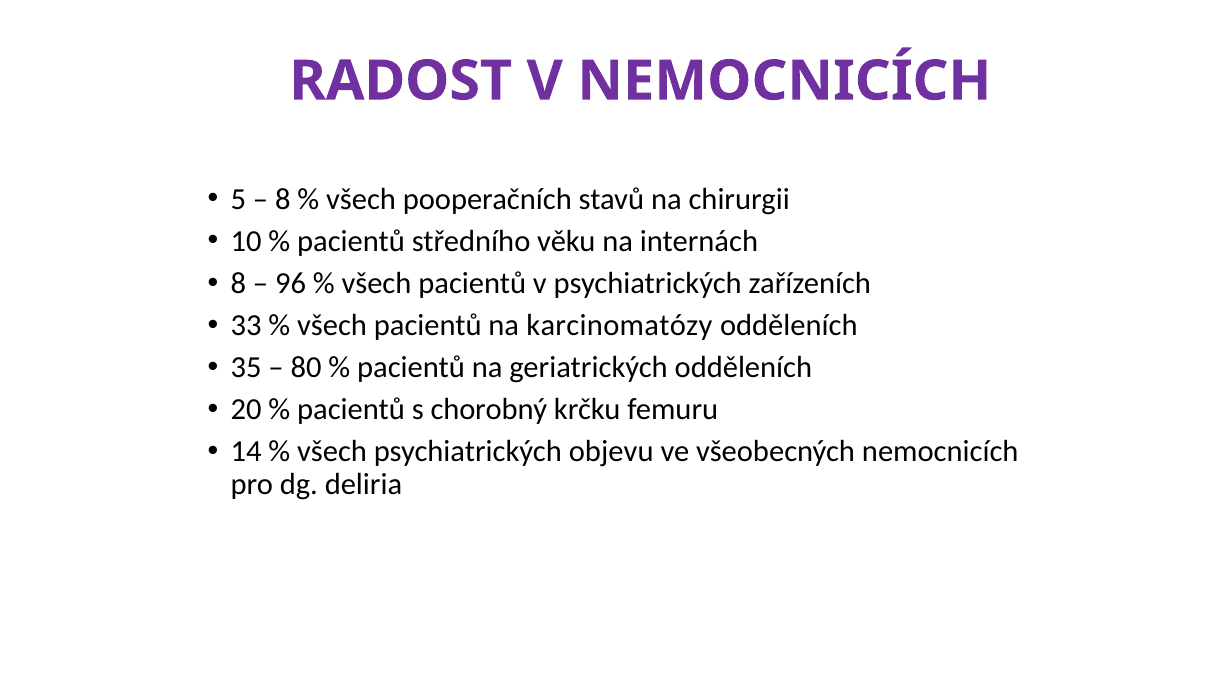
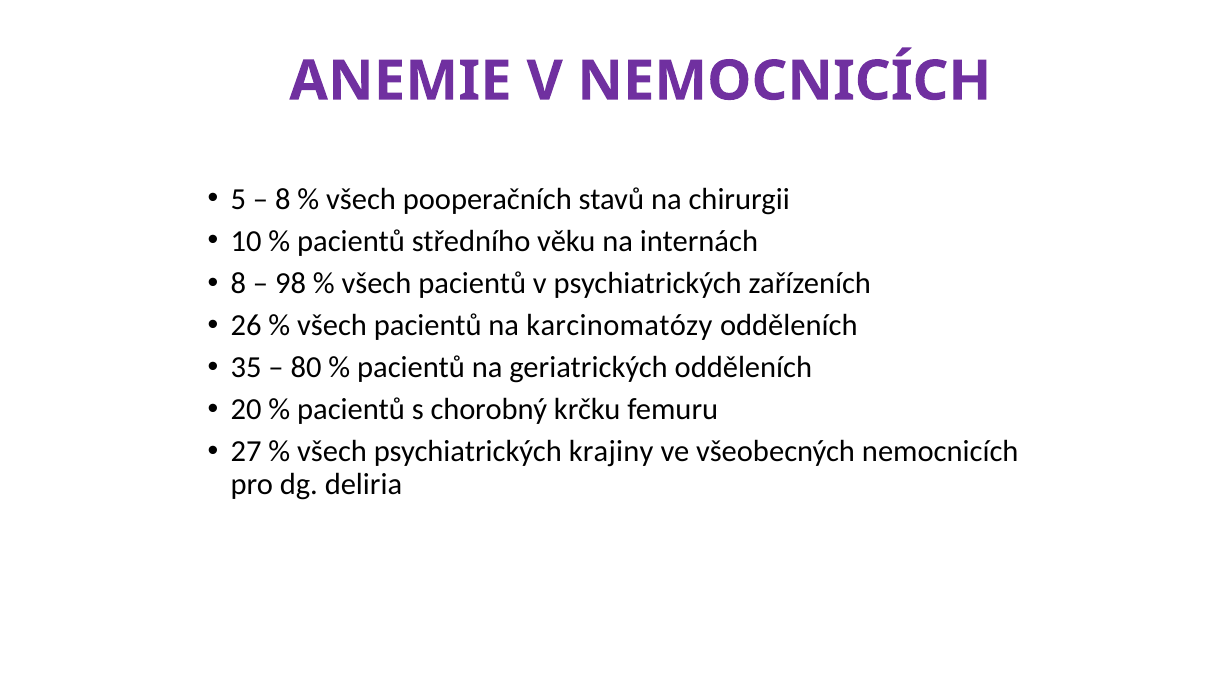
RADOST: RADOST -> ANEMIE
96: 96 -> 98
33: 33 -> 26
14: 14 -> 27
objevu: objevu -> krajiny
